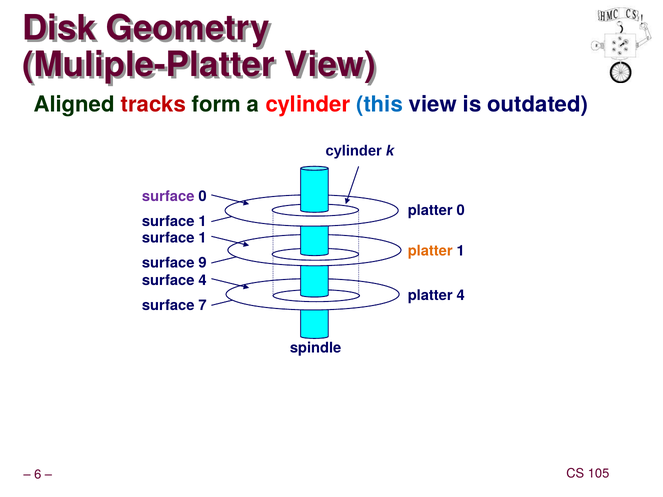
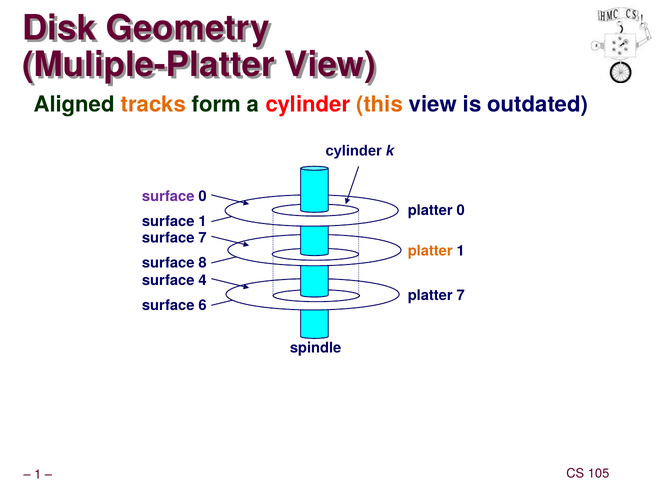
tracks colour: red -> orange
this colour: blue -> orange
1 at (203, 238): 1 -> 7
9: 9 -> 8
platter 4: 4 -> 7
7: 7 -> 6
6 at (38, 475): 6 -> 1
